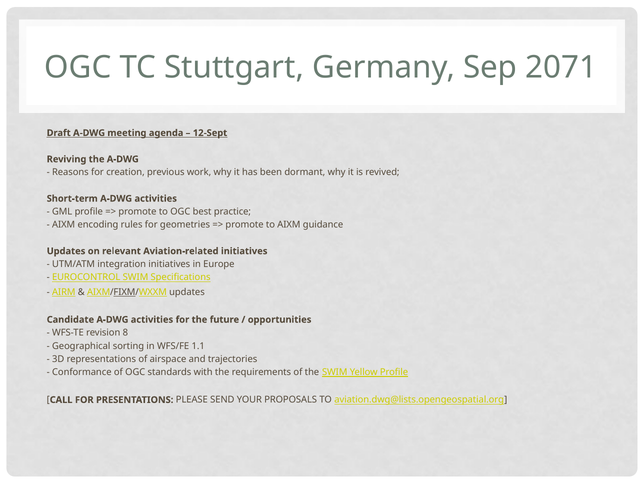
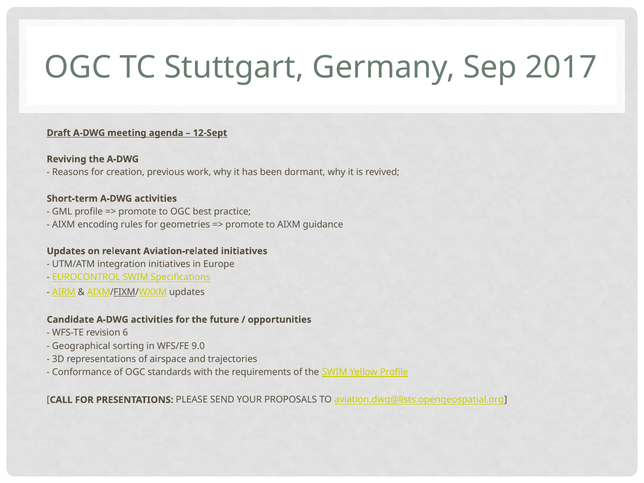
2071: 2071 -> 2017
8: 8 -> 6
1.1: 1.1 -> 9.0
